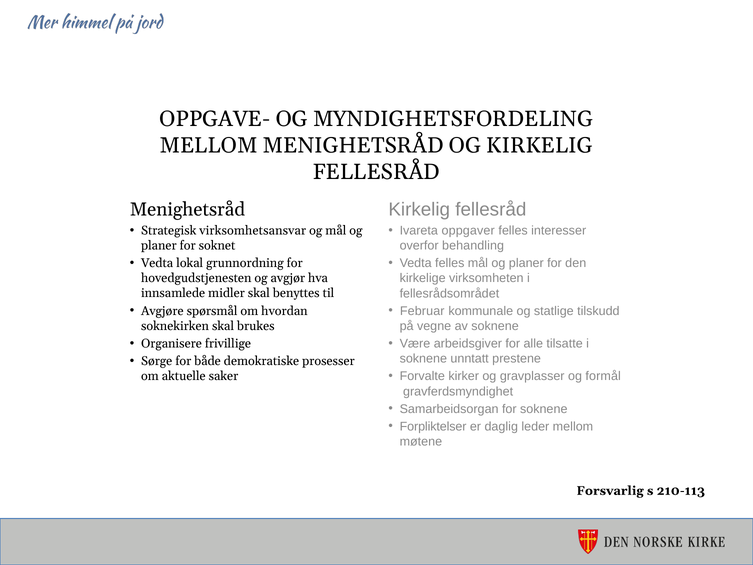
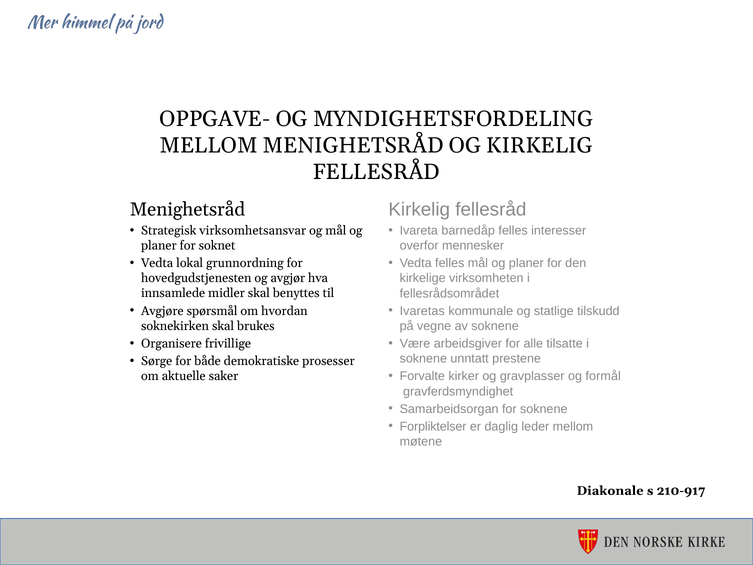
oppgaver: oppgaver -> barnedåp
behandling: behandling -> mennesker
Februar: Februar -> Ivaretas
Forsvarlig: Forsvarlig -> Diakonale
210-113: 210-113 -> 210-917
